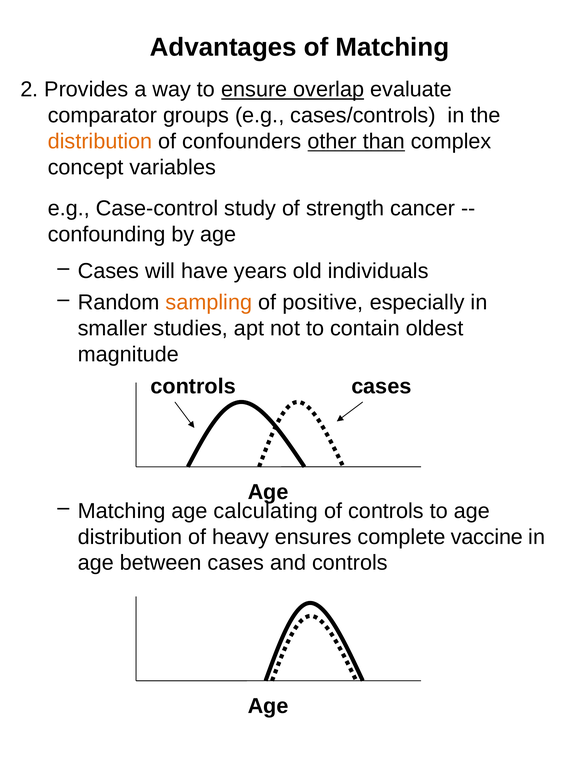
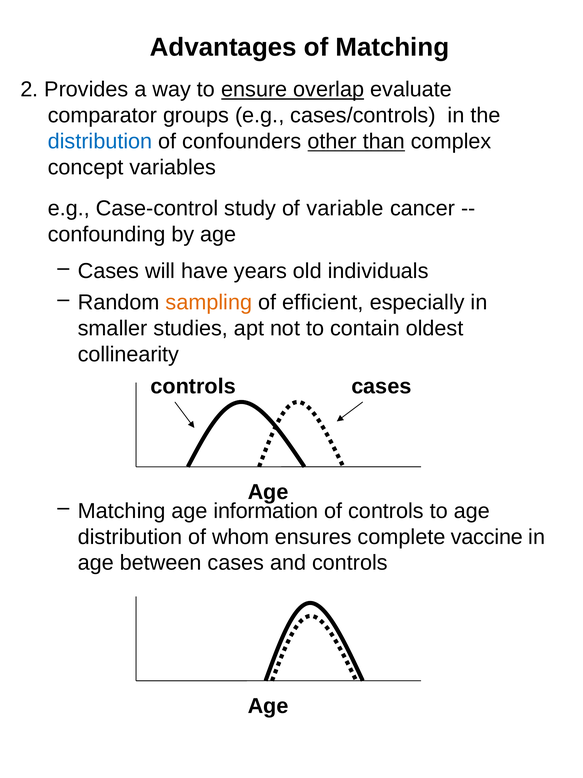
distribution at (100, 141) colour: orange -> blue
strength: strength -> variable
positive: positive -> efficient
magnitude: magnitude -> collinearity
calculating: calculating -> information
heavy: heavy -> whom
